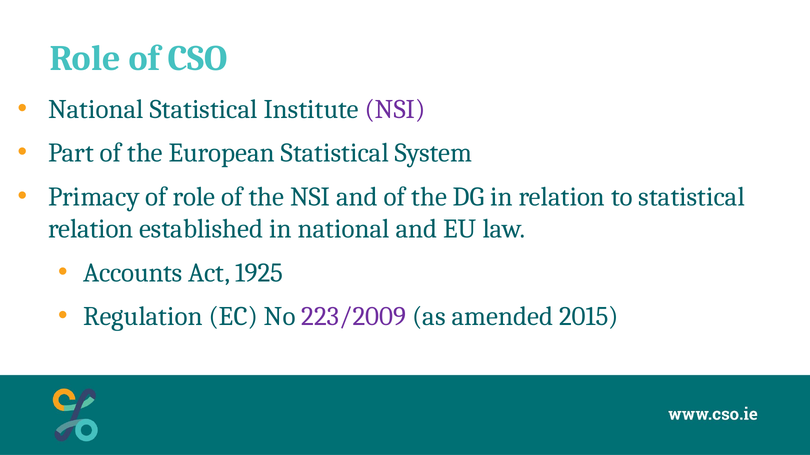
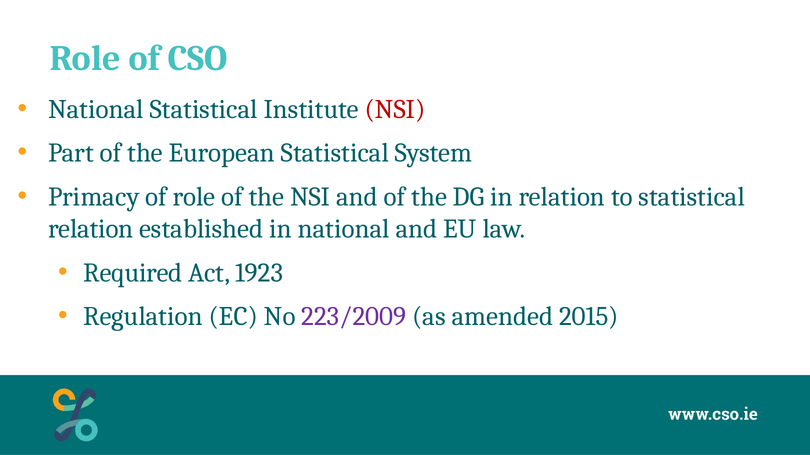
NSI at (395, 110) colour: purple -> red
Accounts: Accounts -> Required
1925: 1925 -> 1923
